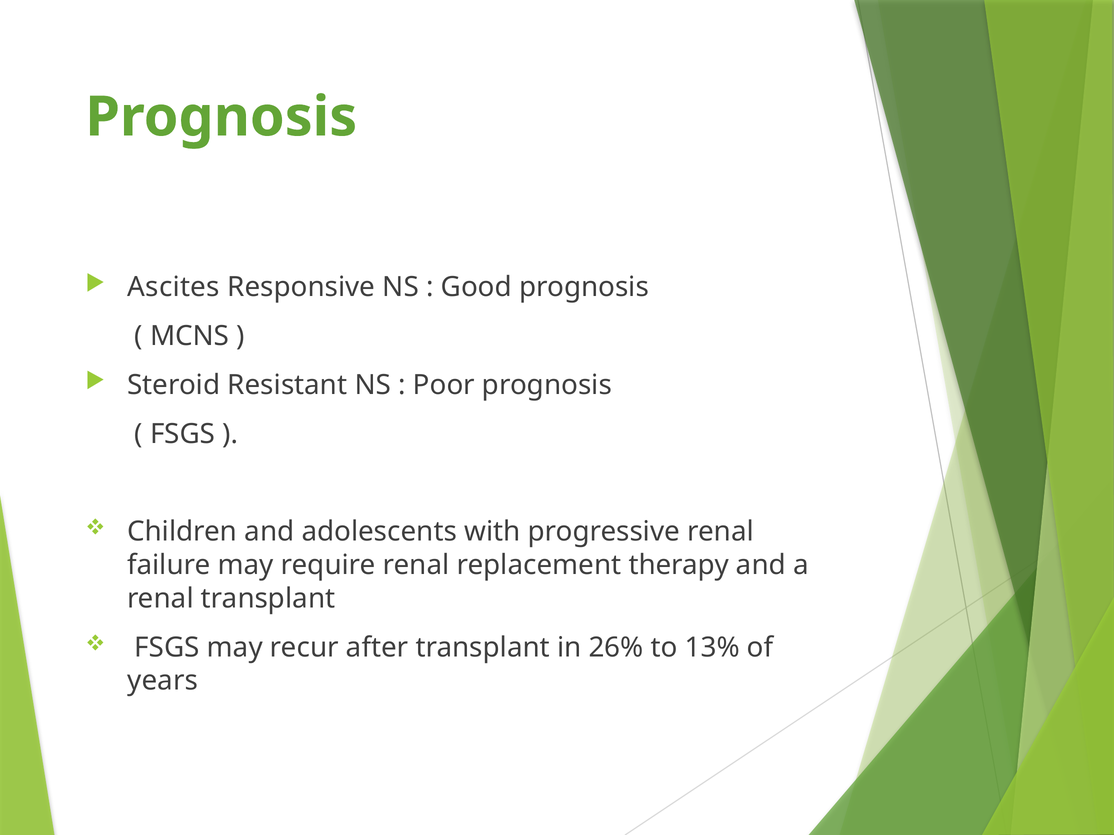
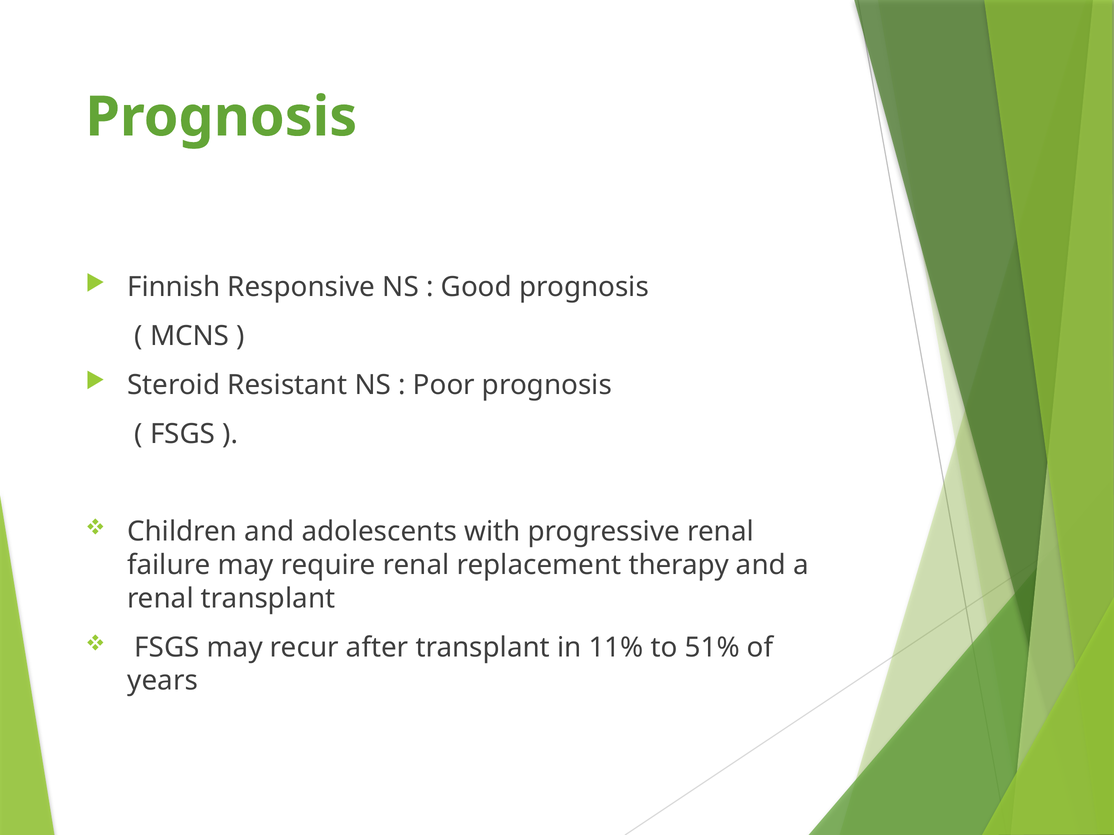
Ascites: Ascites -> Finnish
26%: 26% -> 11%
13%: 13% -> 51%
